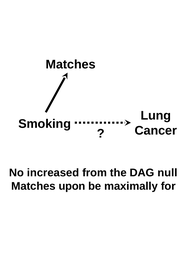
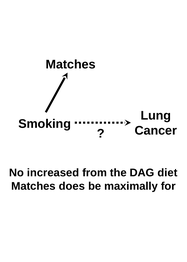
null: null -> diet
upon: upon -> does
